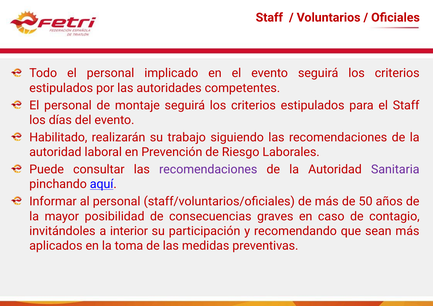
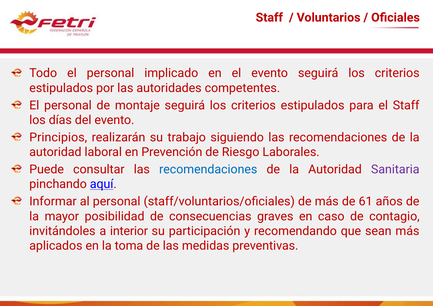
Habilitado: Habilitado -> Principios
recomendaciones at (208, 170) colour: purple -> blue
50: 50 -> 61
